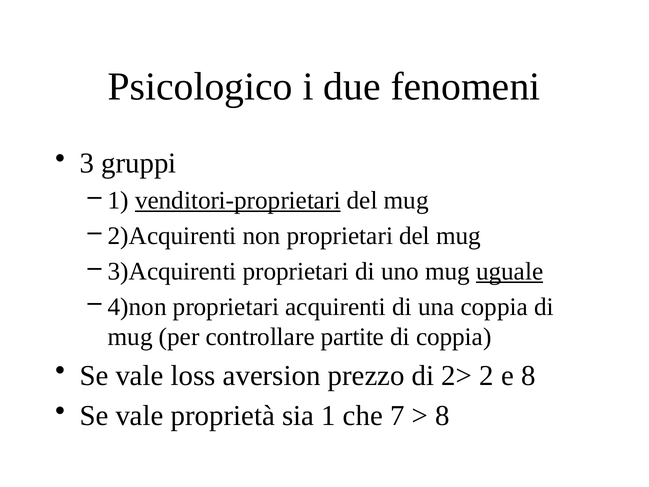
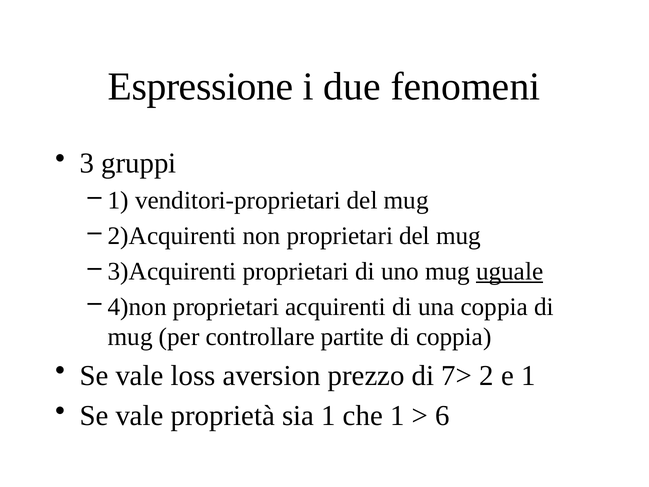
Psicologico: Psicologico -> Espressione
venditori-proprietari underline: present -> none
2>: 2> -> 7>
e 8: 8 -> 1
che 7: 7 -> 1
8 at (443, 416): 8 -> 6
